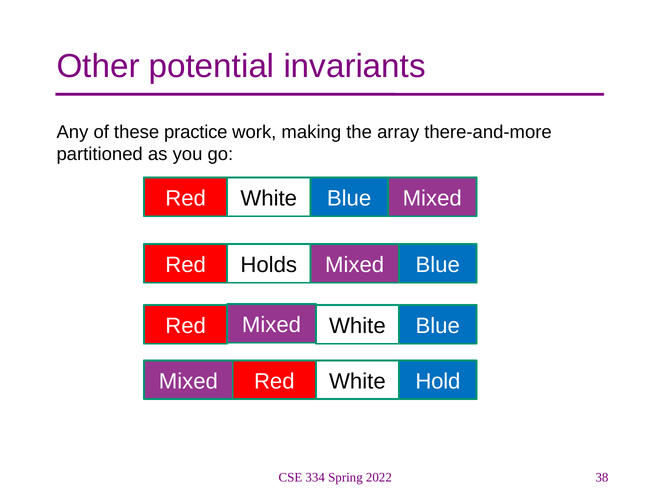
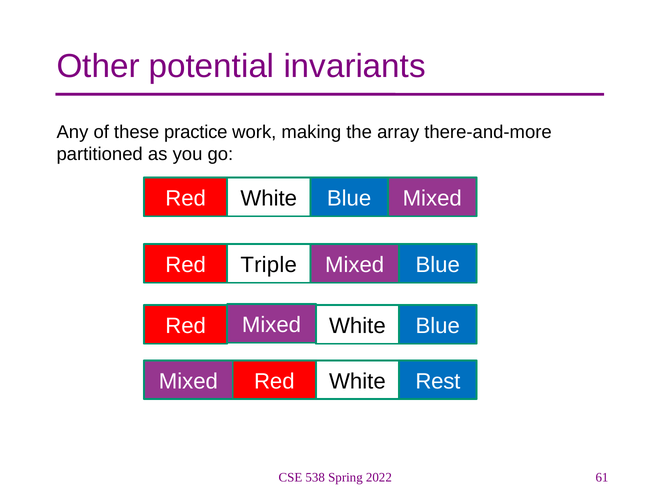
Holds: Holds -> Triple
Hold: Hold -> Rest
334: 334 -> 538
38: 38 -> 61
